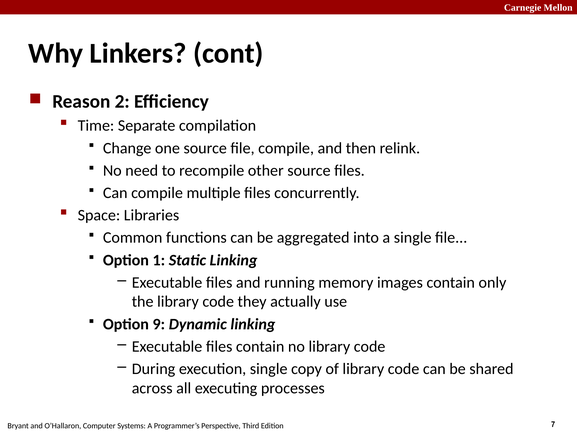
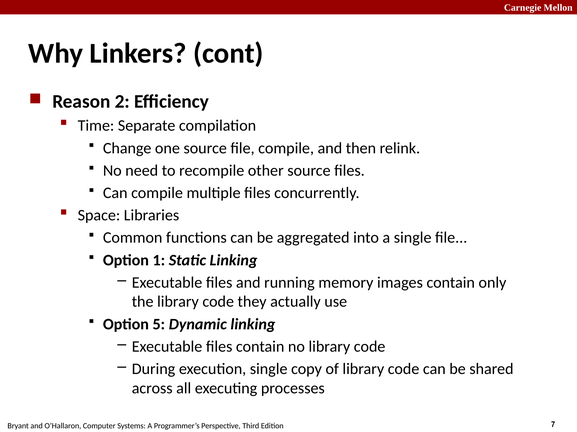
9: 9 -> 5
